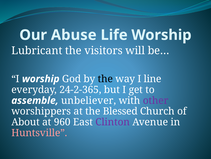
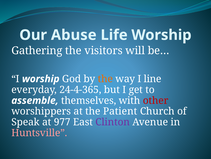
Lubricant: Lubricant -> Gathering
the at (105, 79) colour: black -> orange
24-2-365: 24-2-365 -> 24-4-365
unbeliever: unbeliever -> themselves
other colour: purple -> red
Blessed: Blessed -> Patient
About: About -> Speak
960: 960 -> 977
